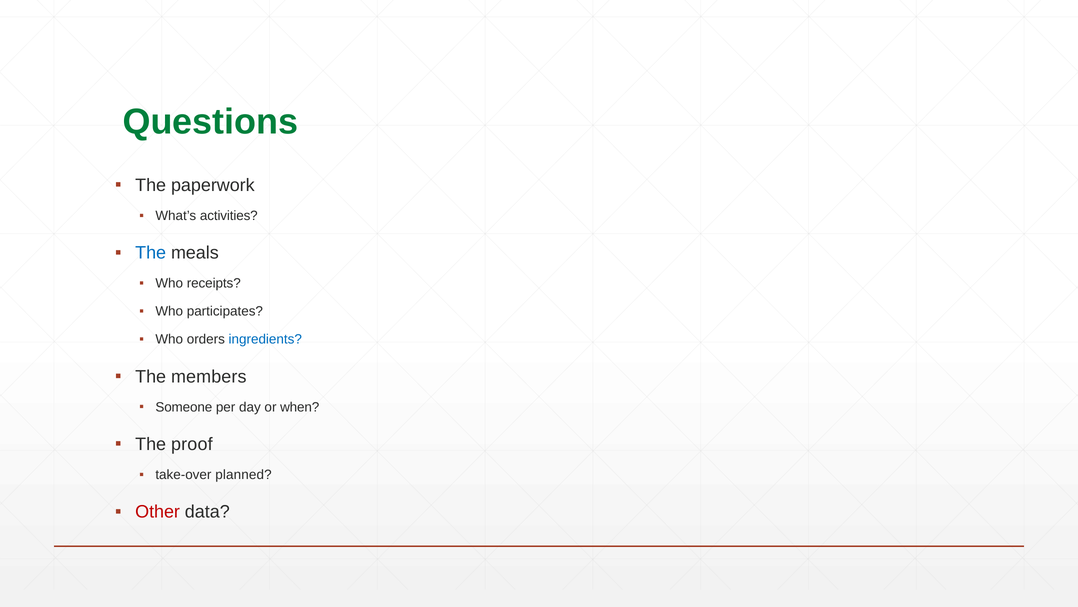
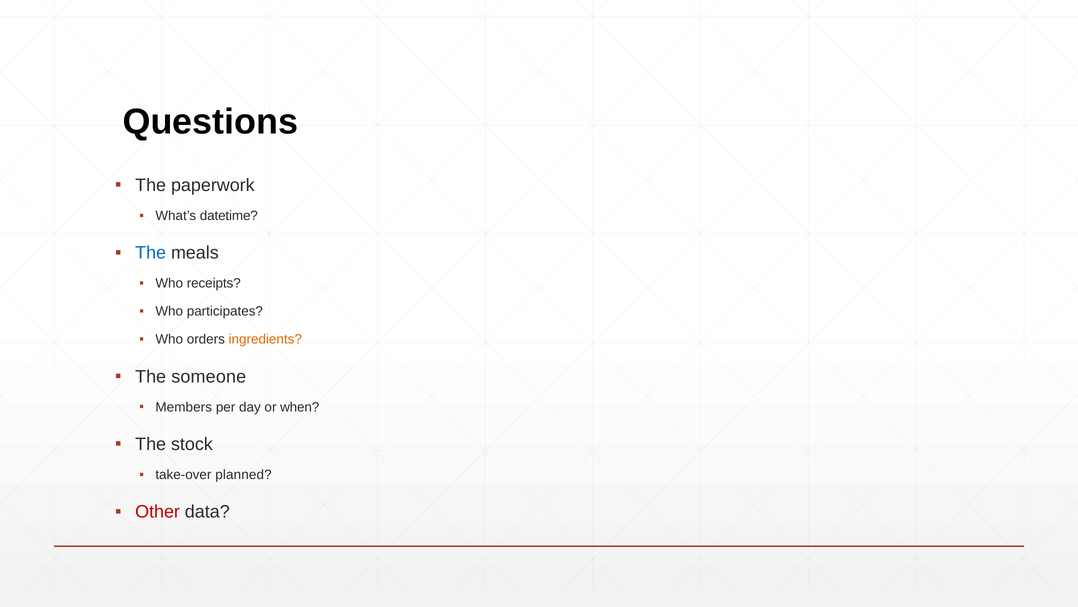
Questions colour: green -> black
activities: activities -> datetime
ingredients colour: blue -> orange
members: members -> someone
Someone: Someone -> Members
proof: proof -> stock
